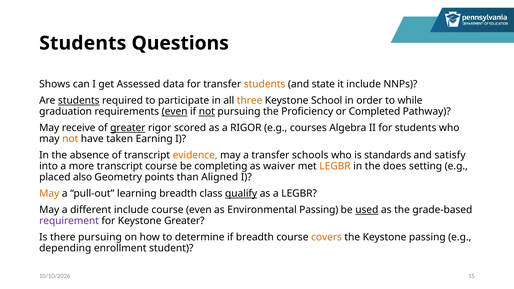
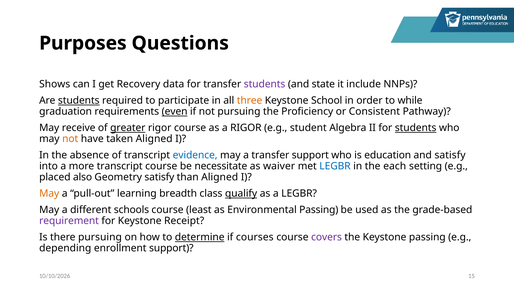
Students at (83, 43): Students -> Purposes
Assessed: Assessed -> Recovery
students at (265, 84) colour: orange -> purple
not at (207, 112) underline: present -> none
Completed: Completed -> Consistent
rigor scored: scored -> course
courses: courses -> student
students at (416, 128) underline: none -> present
taken Earning: Earning -> Aligned
evidence colour: orange -> blue
transfer schools: schools -> support
standards: standards -> education
completing: completing -> necessitate
LEGBR at (335, 166) colour: orange -> blue
does: does -> each
Geometry points: points -> satisfy
different include: include -> schools
course even: even -> least
used underline: present -> none
Keystone Greater: Greater -> Receipt
determine underline: none -> present
if breadth: breadth -> courses
covers colour: orange -> purple
enrollment student: student -> support
